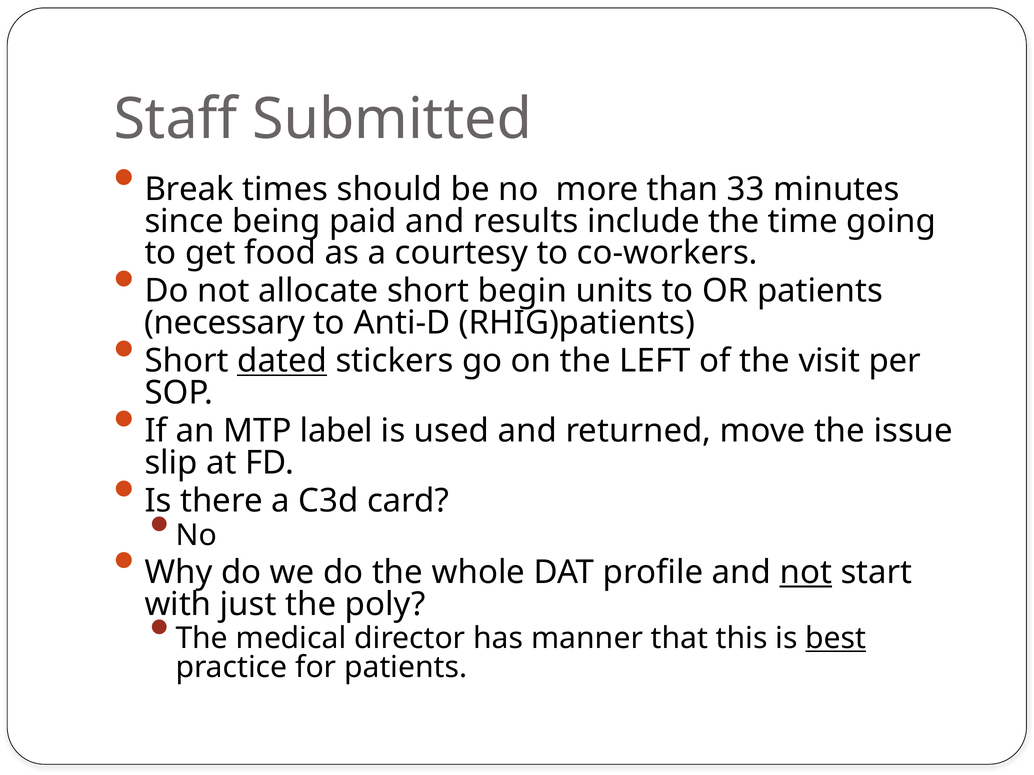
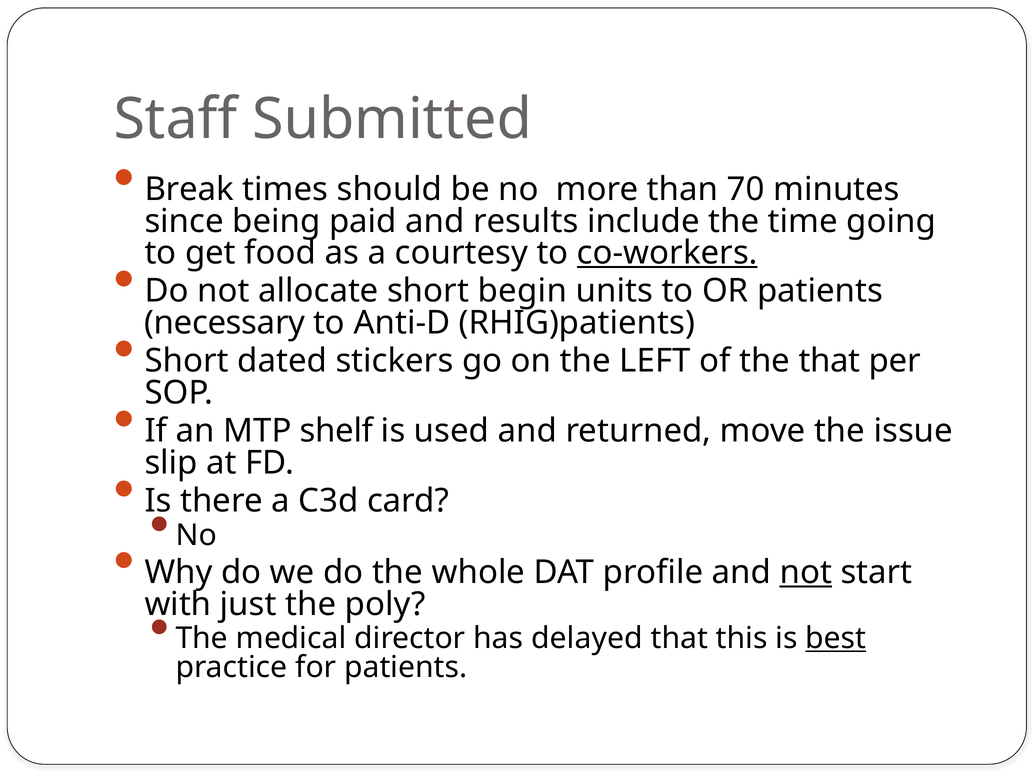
33: 33 -> 70
co-workers underline: none -> present
dated underline: present -> none
the visit: visit -> that
label: label -> shelf
manner: manner -> delayed
